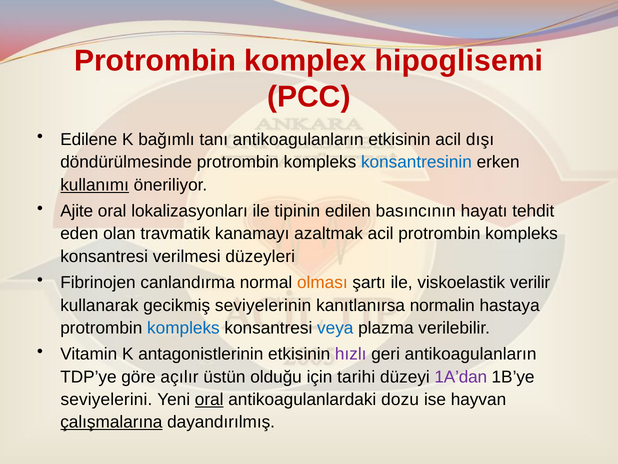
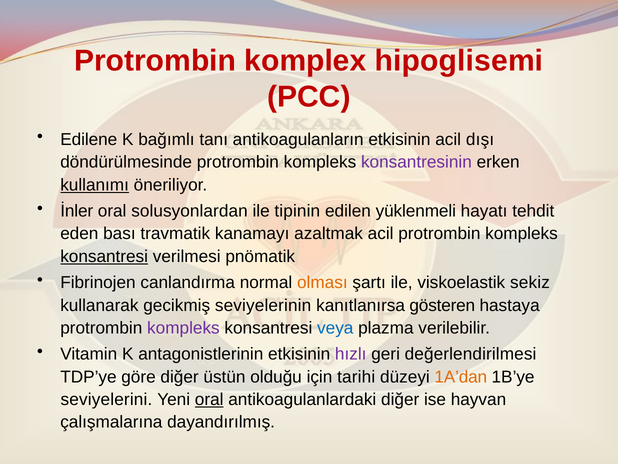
konsantresinin colour: blue -> purple
Ajite: Ajite -> İnler
lokalizasyonları: lokalizasyonları -> solusyonlardan
basıncının: basıncının -> yüklenmeli
olan: olan -> bası
konsantresi at (104, 256) underline: none -> present
düzeyleri: düzeyleri -> pnömatik
verilir: verilir -> sekiz
normalin: normalin -> gösteren
kompleks at (183, 328) colour: blue -> purple
geri antikoagulanların: antikoagulanların -> değerlendirilmesi
göre açılır: açılır -> diğer
1A’dan colour: purple -> orange
antikoagulanlardaki dozu: dozu -> diğer
çalışmalarına underline: present -> none
